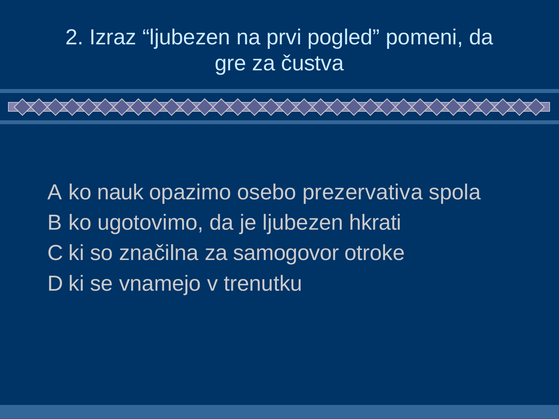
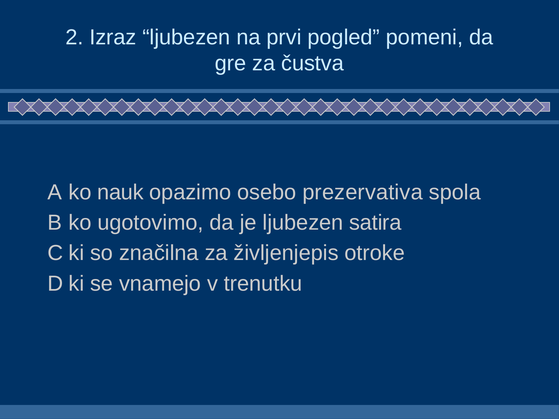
hkrati: hkrati -> satira
samogovor: samogovor -> življenjepis
